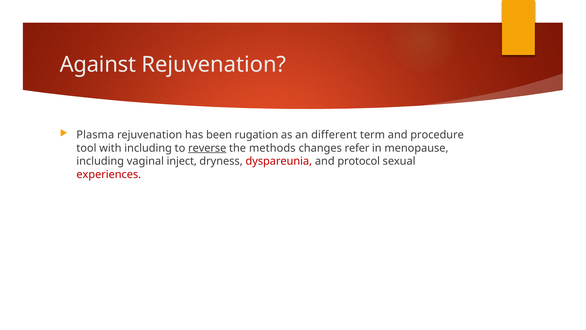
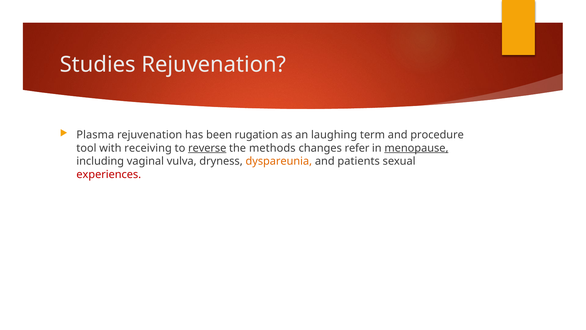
Against: Against -> Studies
different: different -> laughing
with including: including -> receiving
menopause underline: none -> present
inject: inject -> vulva
dyspareunia colour: red -> orange
protocol: protocol -> patients
